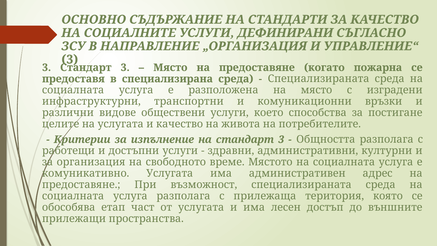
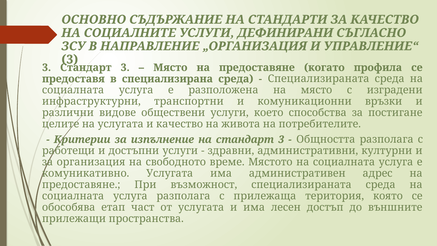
пожарна: пожарна -> профила
